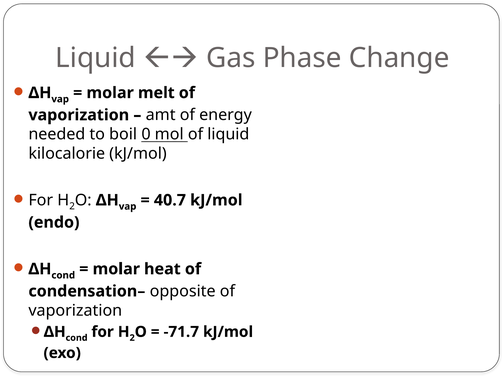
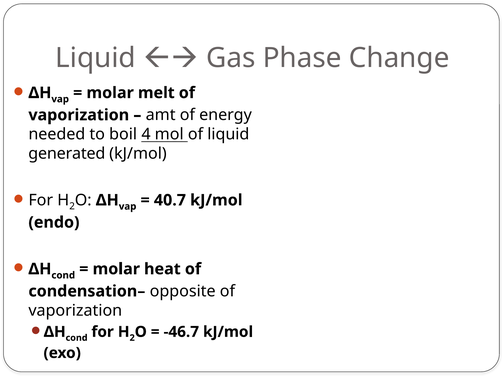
0: 0 -> 4
kilocalorie: kilocalorie -> generated
-71.7: -71.7 -> -46.7
